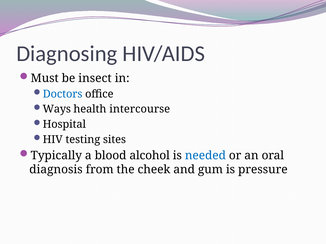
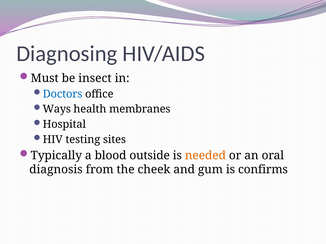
intercourse: intercourse -> membranes
alcohol: alcohol -> outside
needed colour: blue -> orange
pressure: pressure -> confirms
